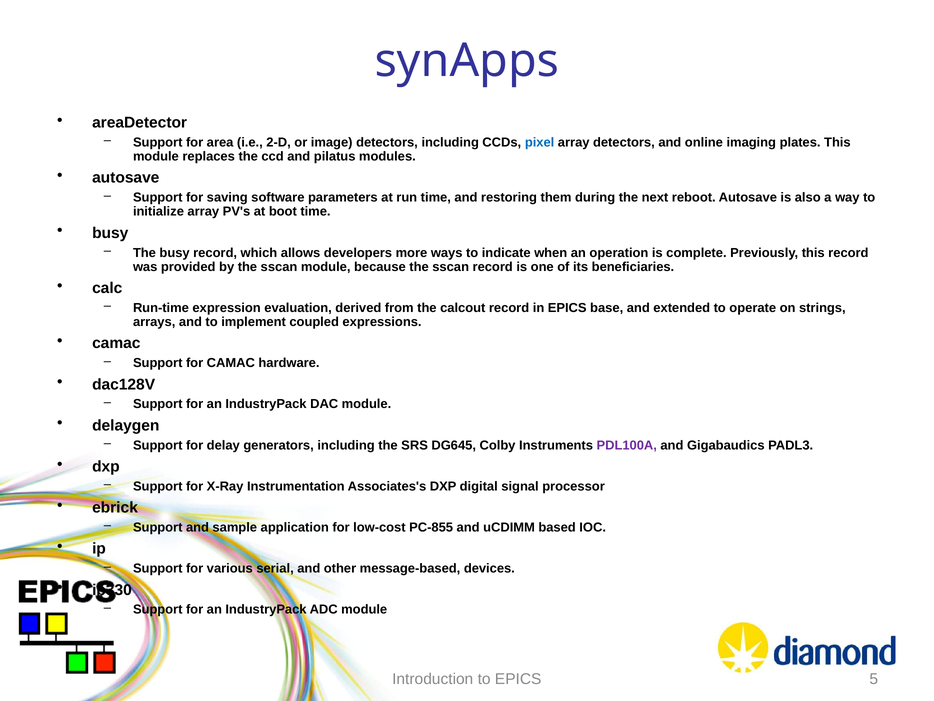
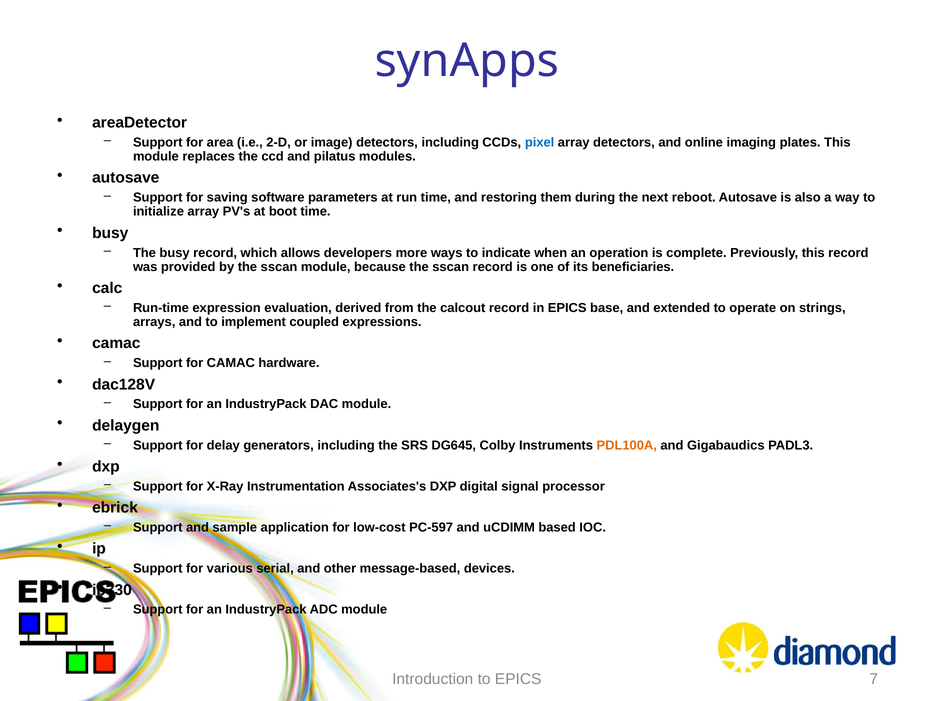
PDL100A colour: purple -> orange
PC-855: PC-855 -> PC-597
5: 5 -> 7
